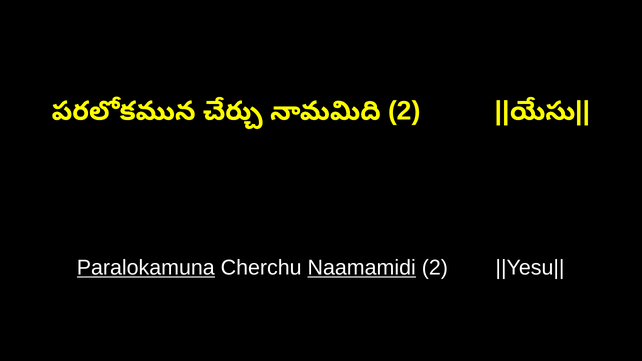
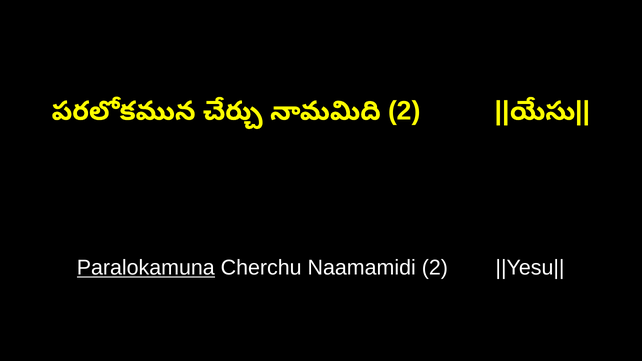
Naamamidi underline: present -> none
